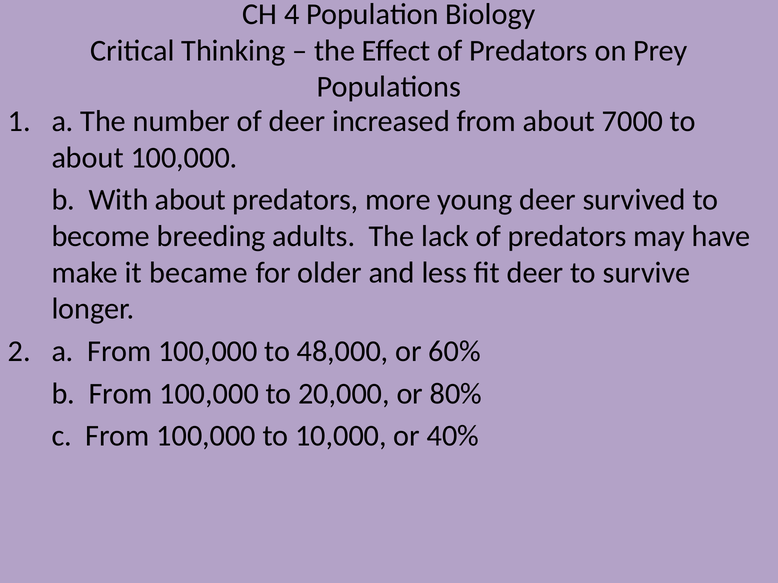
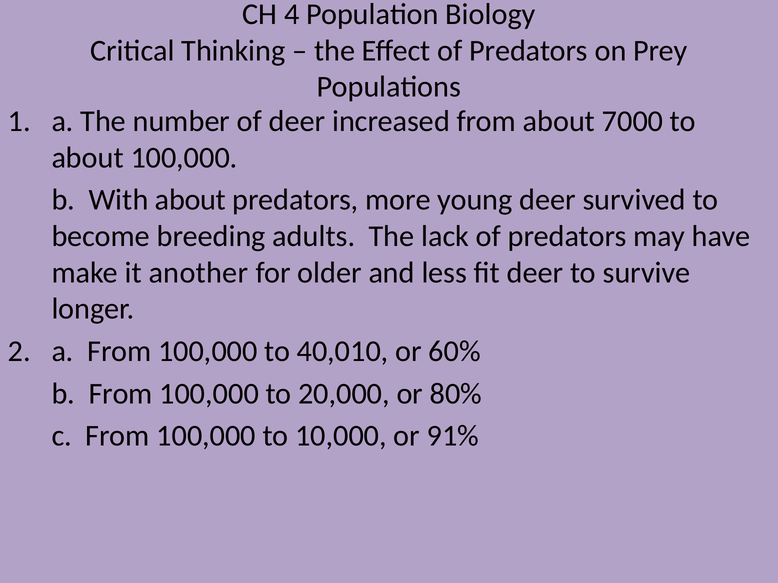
became: became -> another
48,000: 48,000 -> 40,010
40%: 40% -> 91%
